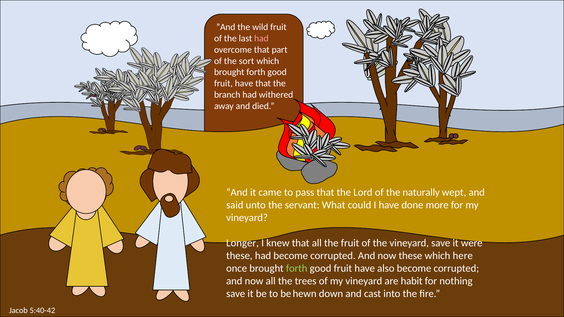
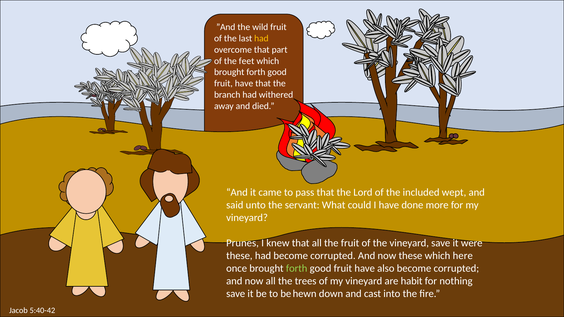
had at (261, 38) colour: pink -> yellow
sort: sort -> feet
naturally: naturally -> included
Longer: Longer -> Prunes
